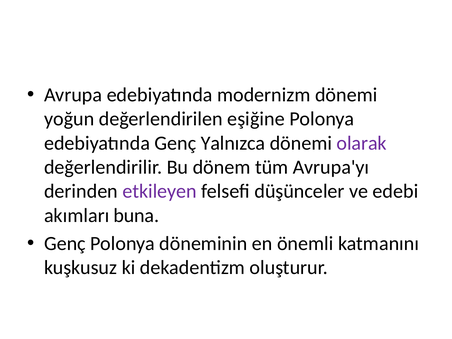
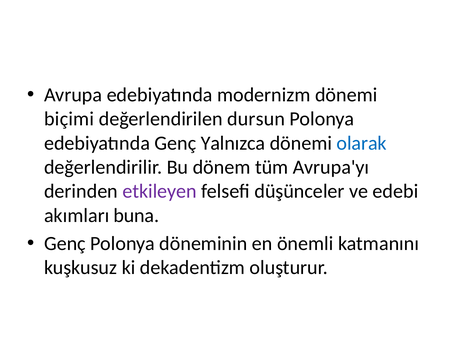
yoğun: yoğun -> biçimi
eşiğine: eşiğine -> dursun
olarak colour: purple -> blue
